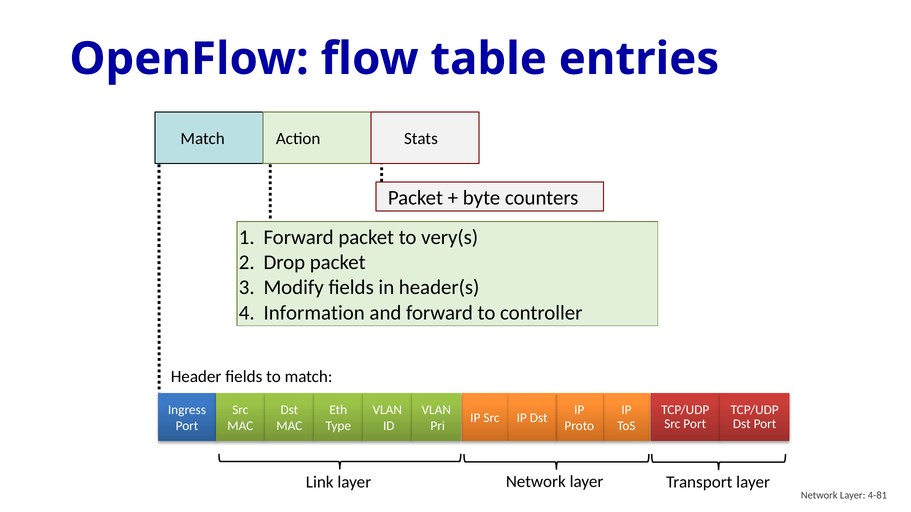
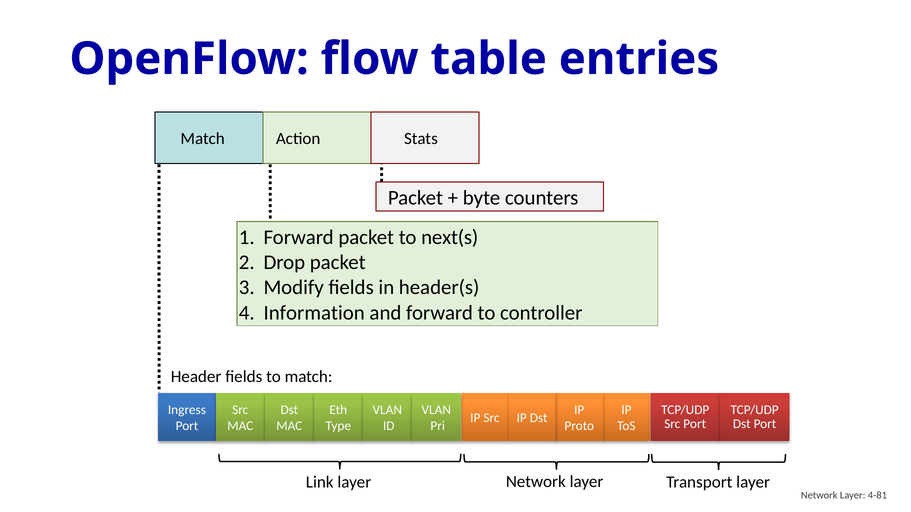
very(s: very(s -> next(s
